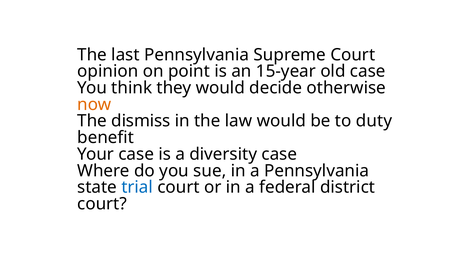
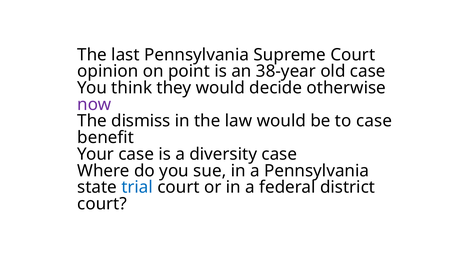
15-year: 15-year -> 38-year
now colour: orange -> purple
to duty: duty -> case
